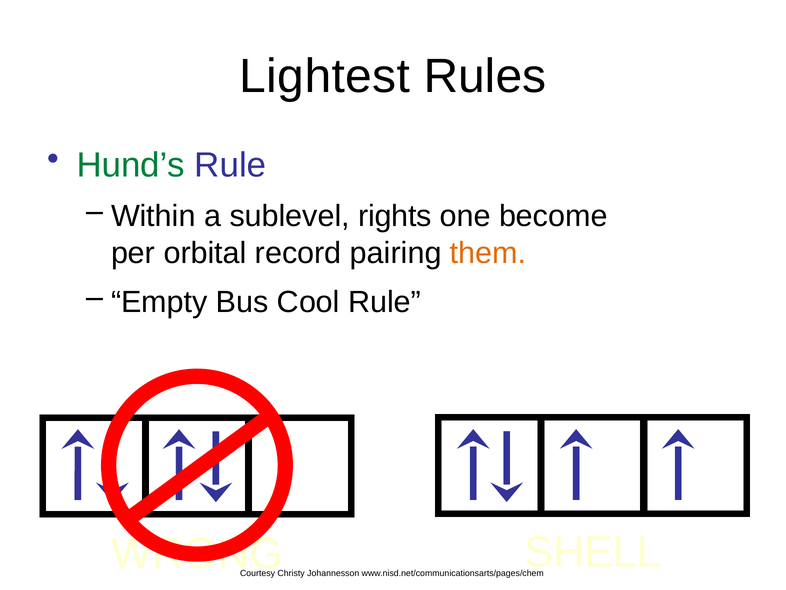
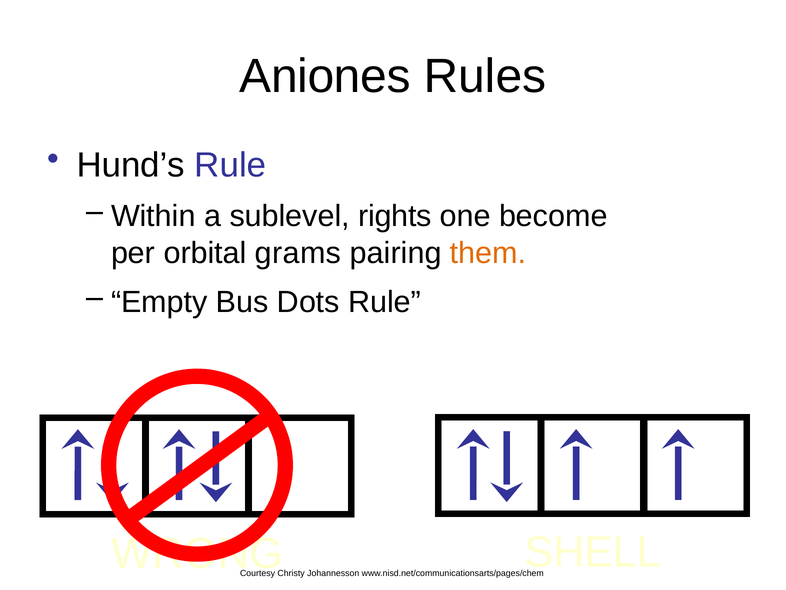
Lightest: Lightest -> Aniones
Hund’s colour: green -> black
record: record -> grams
Cool: Cool -> Dots
